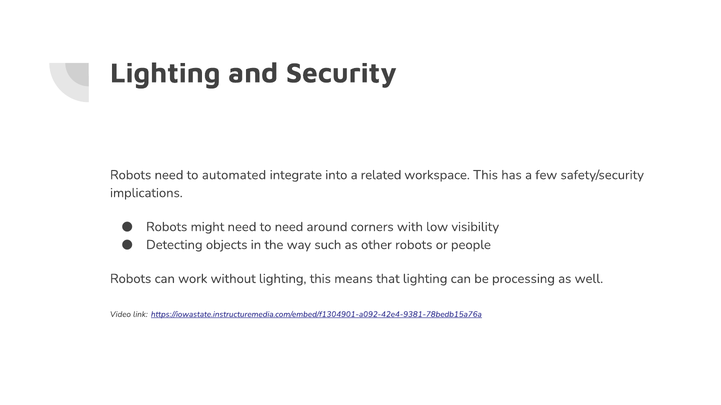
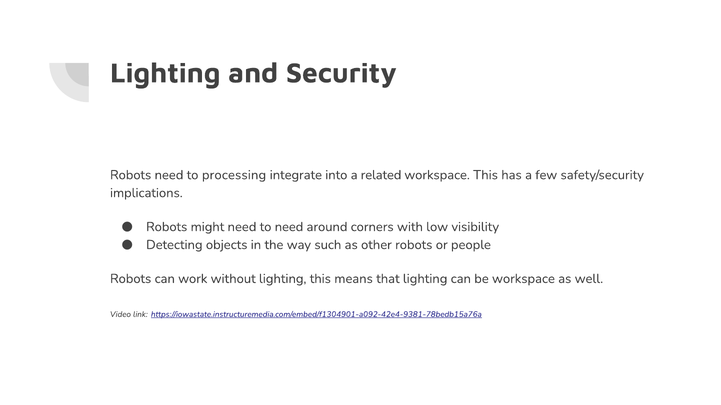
automated: automated -> processing
be processing: processing -> workspace
